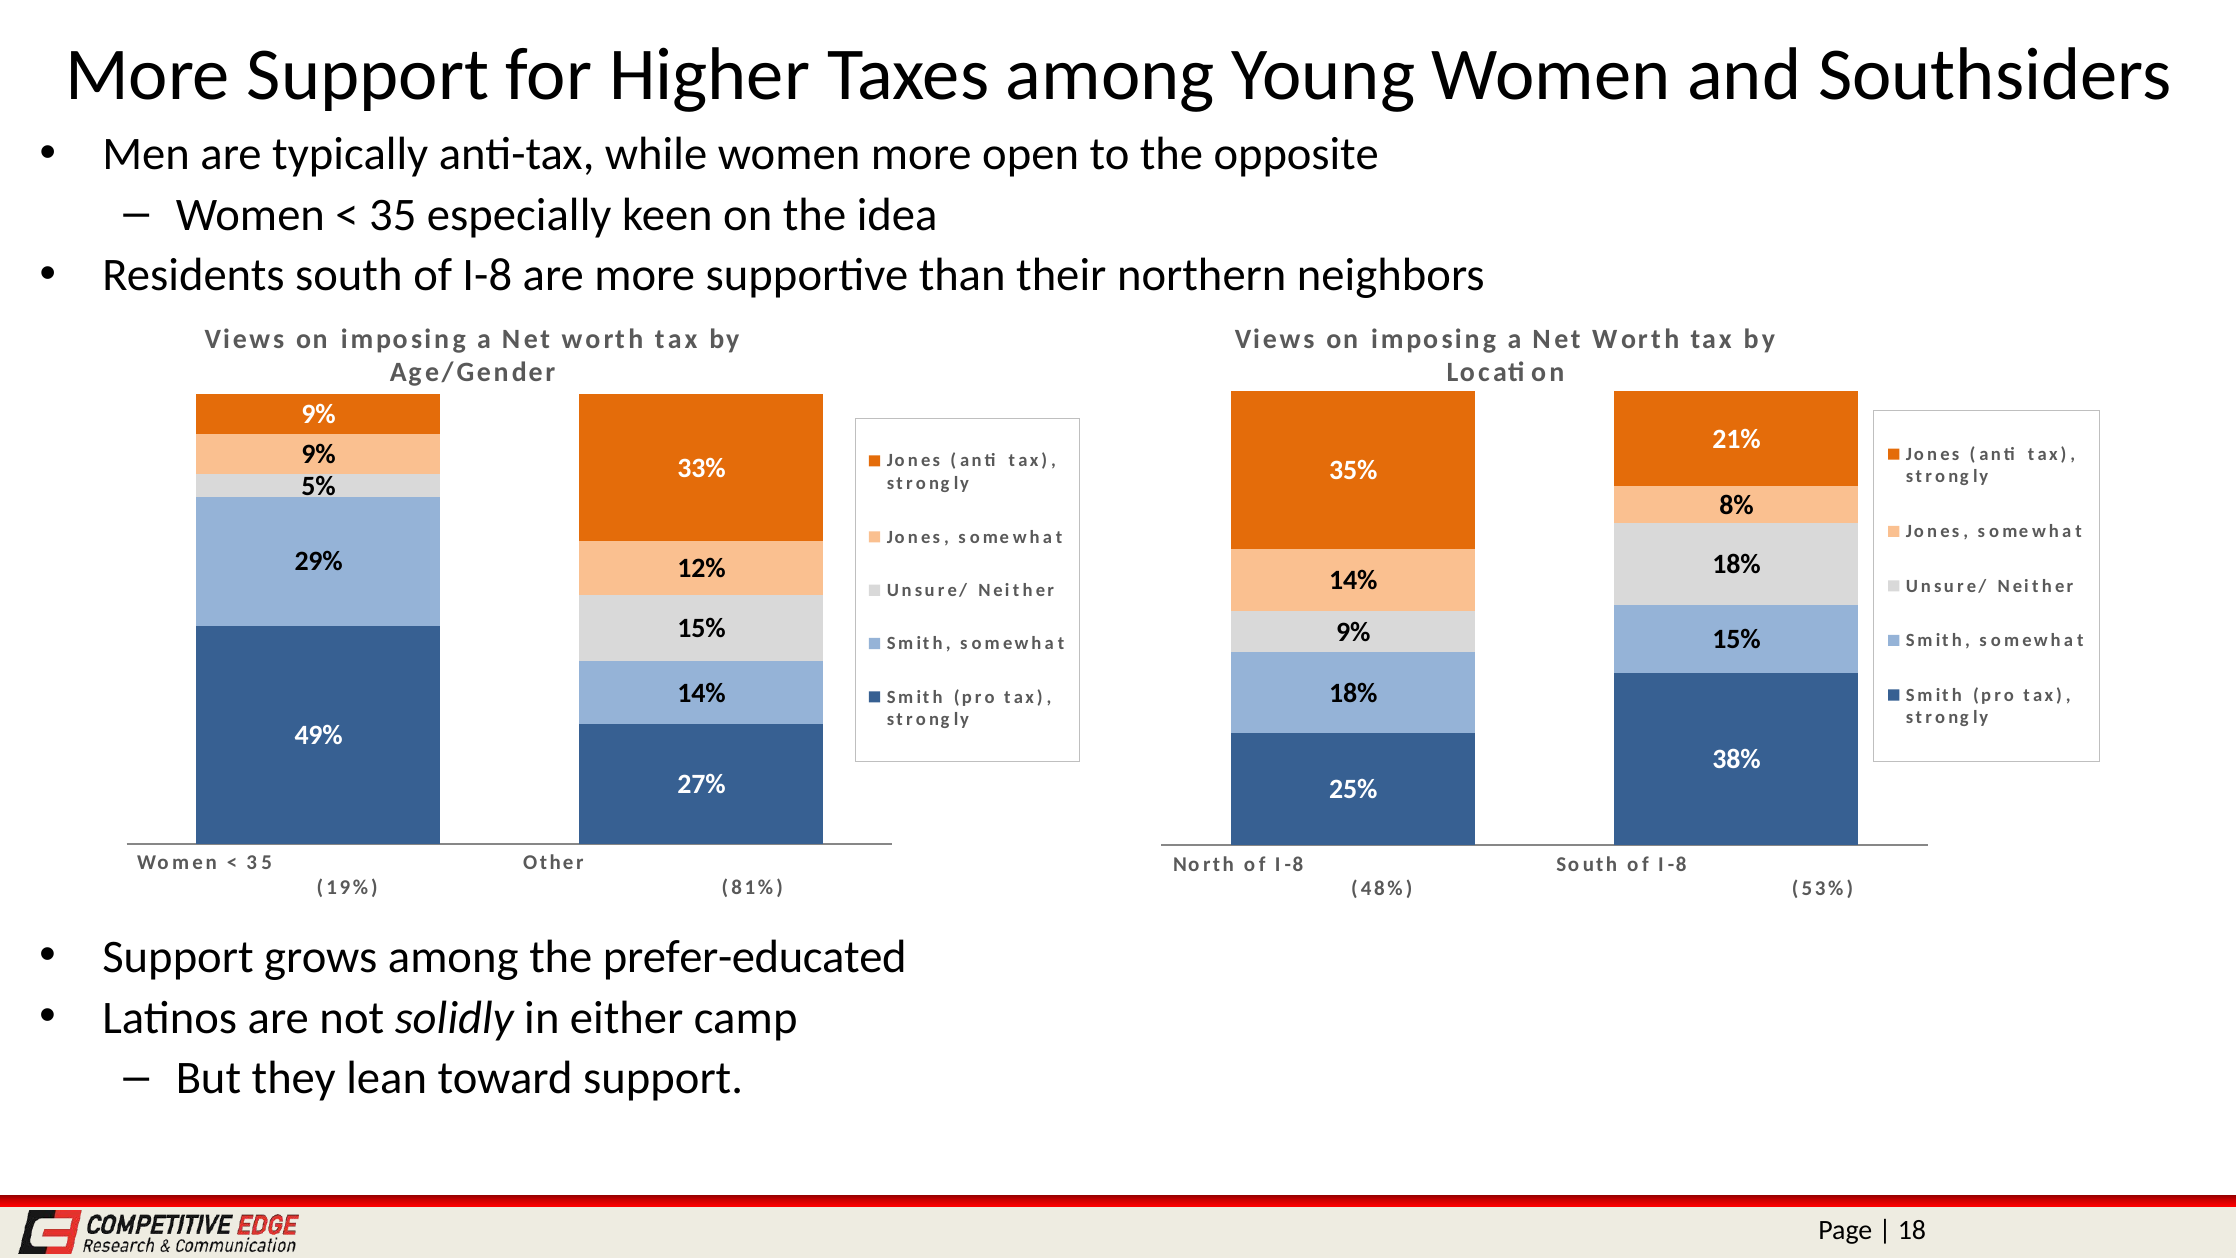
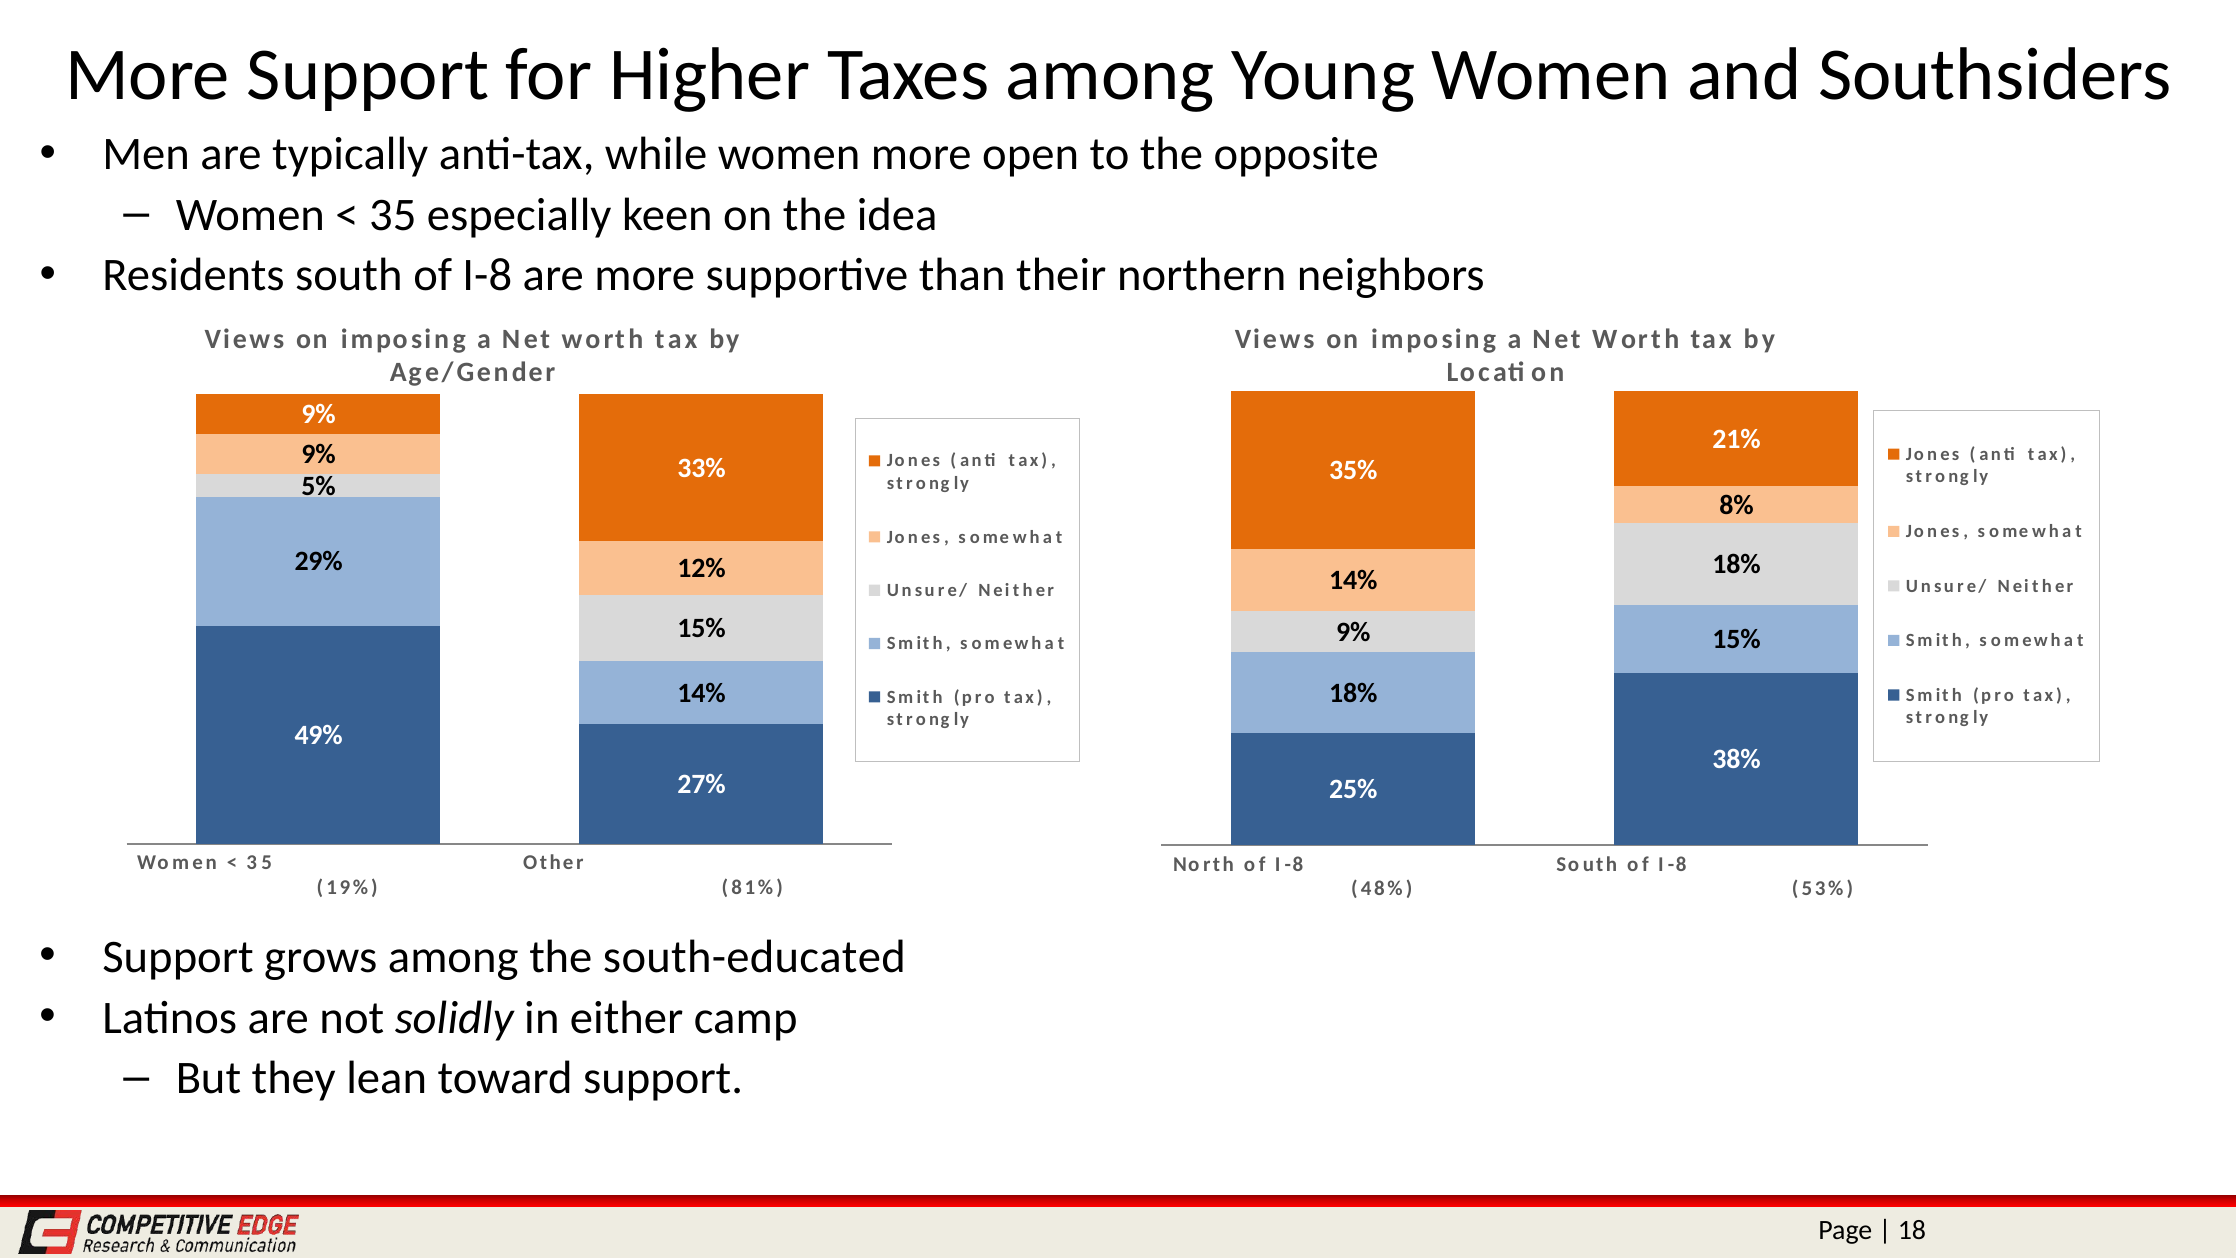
prefer-educated: prefer-educated -> south-educated
